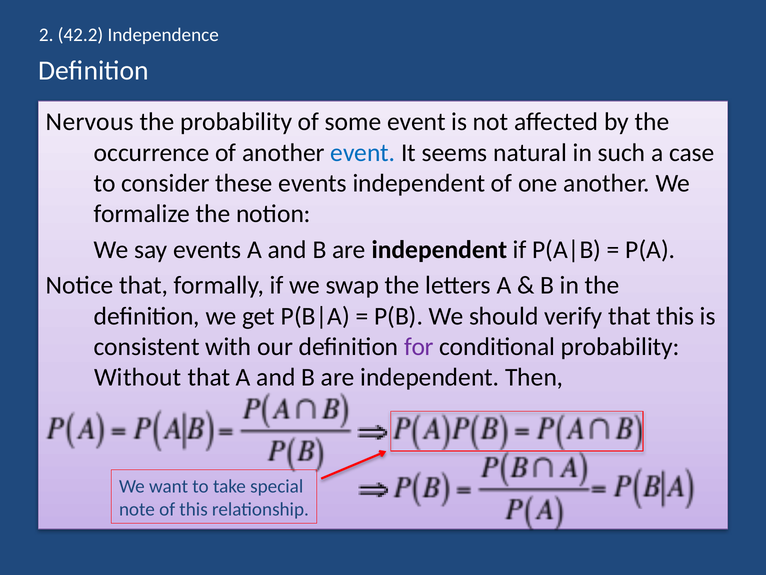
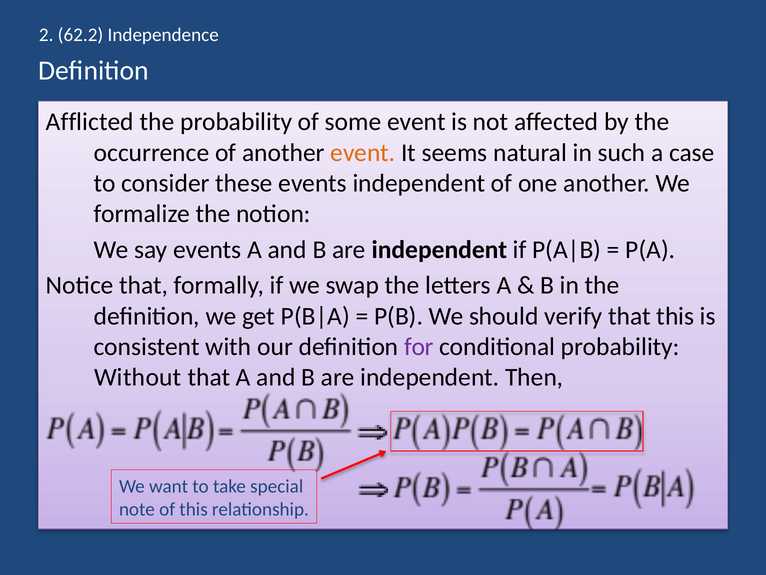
42.2: 42.2 -> 62.2
Nervous: Nervous -> Afflicted
event at (363, 153) colour: blue -> orange
